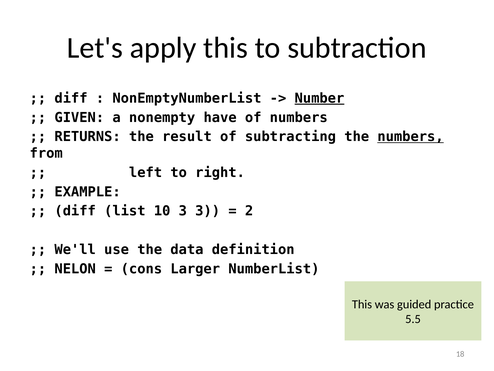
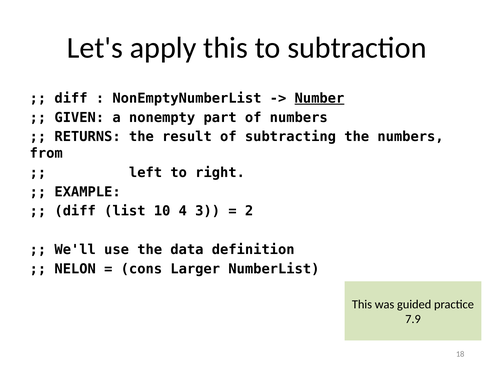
have: have -> part
numbers at (411, 137) underline: present -> none
10 3: 3 -> 4
5.5: 5.5 -> 7.9
